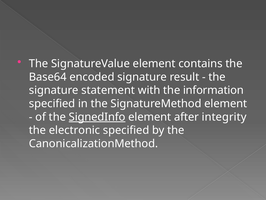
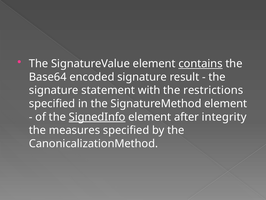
contains underline: none -> present
information: information -> restrictions
electronic: electronic -> measures
